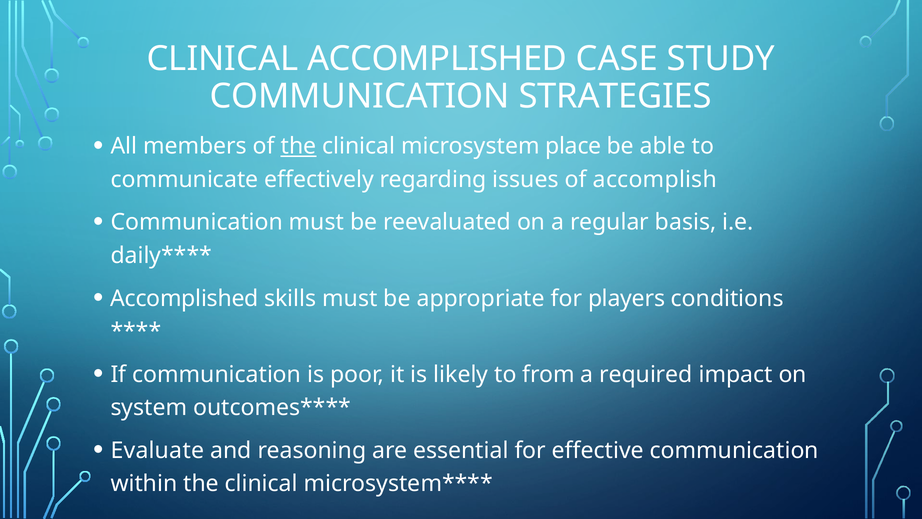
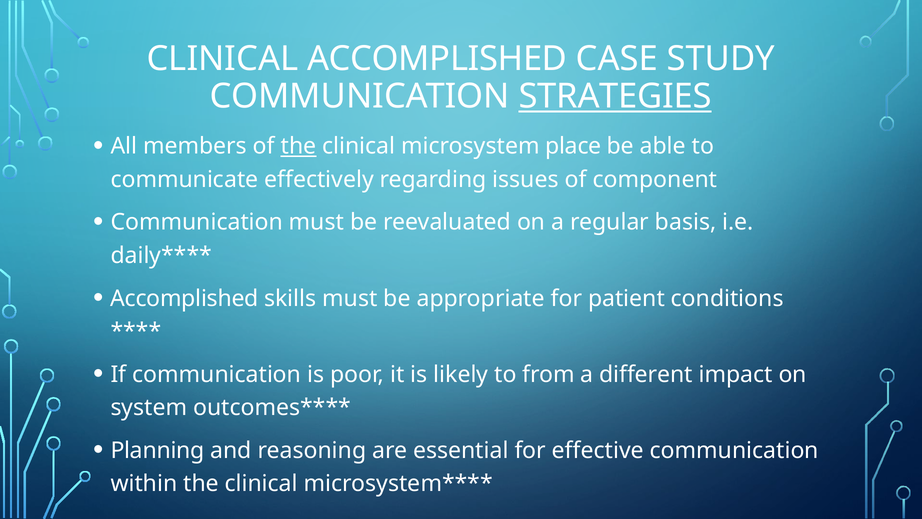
STRATEGIES underline: none -> present
accomplish: accomplish -> component
players: players -> patient
required: required -> different
Evaluate: Evaluate -> Planning
